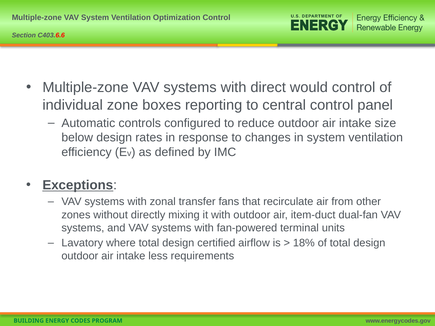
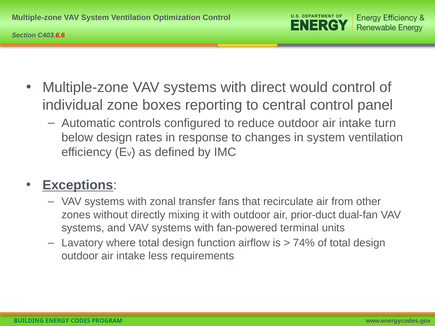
size: size -> turn
item-duct: item-duct -> prior-duct
certified: certified -> function
18%: 18% -> 74%
